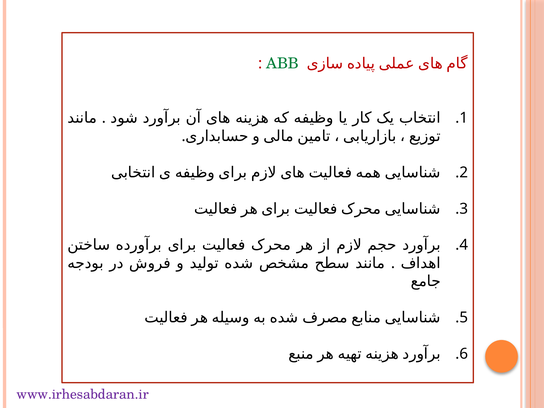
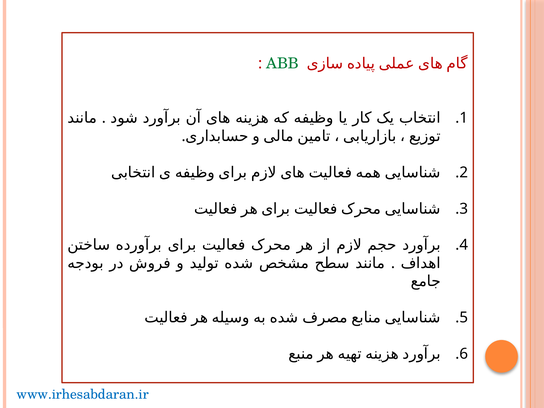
www.irhesabdaran.ir colour: purple -> blue
